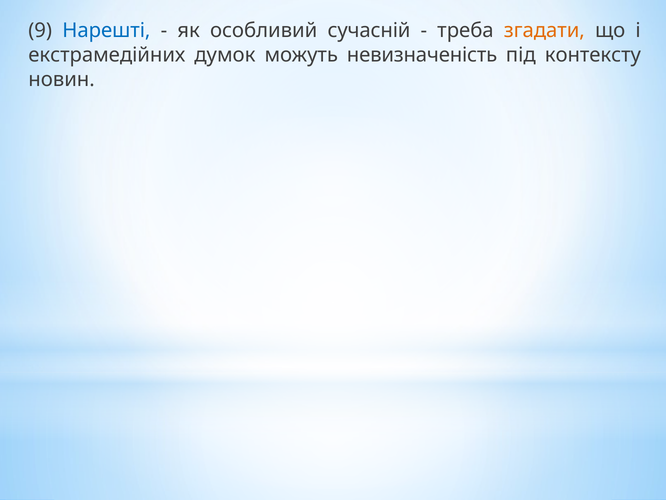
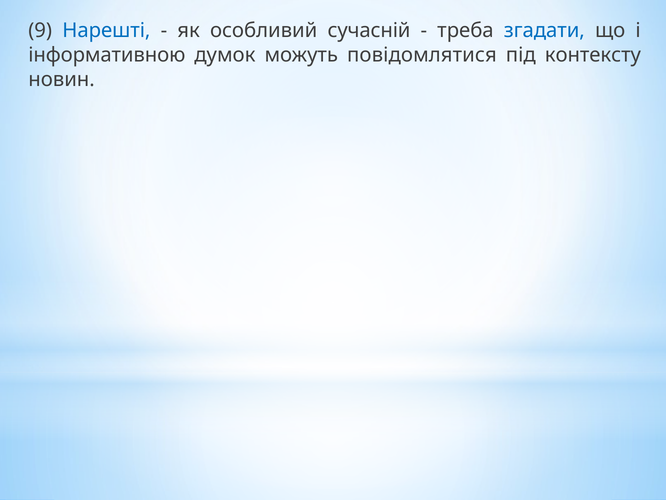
згадати colour: orange -> blue
екстрамедійних: екстрамедійних -> інформативною
невизначеність: невизначеність -> повідомлятися
